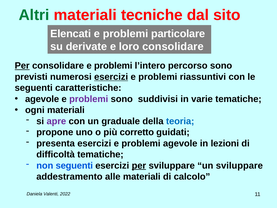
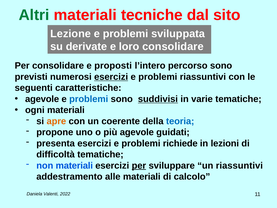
Elencati: Elencati -> Lezione
particolare: particolare -> sviluppata
Per at (22, 66) underline: present -> none
consolidare e problemi: problemi -> proposti
problemi at (89, 99) colour: purple -> blue
suddivisi underline: none -> present
apre colour: purple -> orange
graduale: graduale -> coerente
più corretto: corretto -> agevole
problemi agevole: agevole -> richiede
non seguenti: seguenti -> materiali
un sviluppare: sviluppare -> riassuntivi
